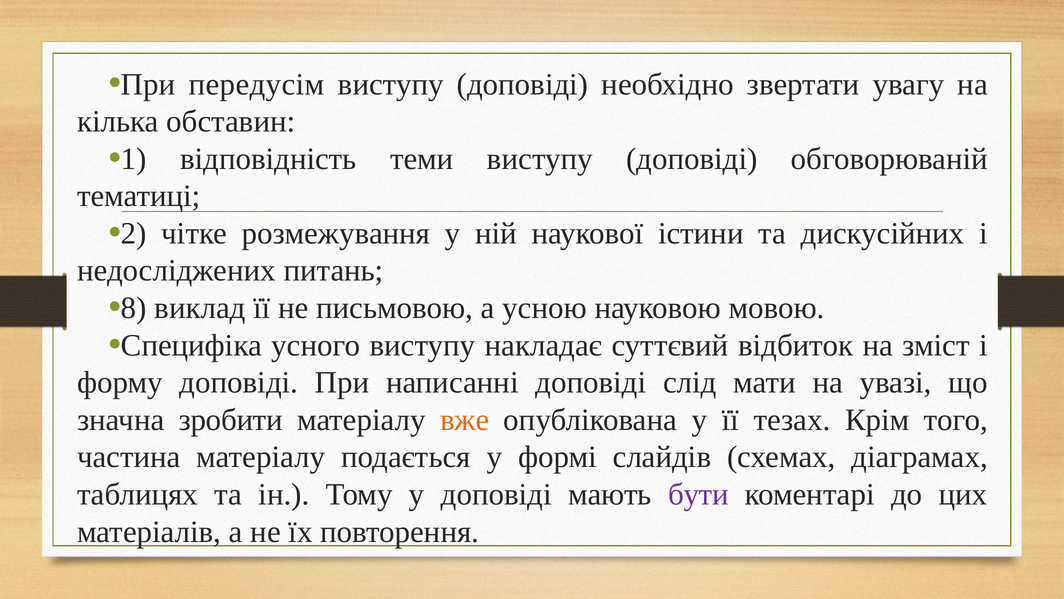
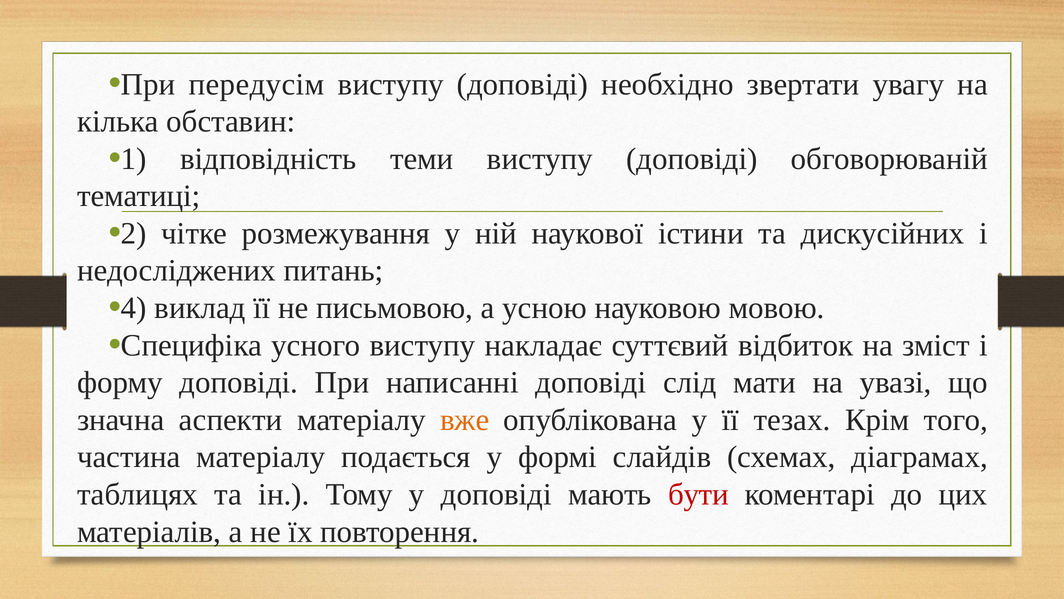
8: 8 -> 4
зробити: зробити -> аспекти
бути colour: purple -> red
